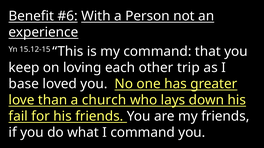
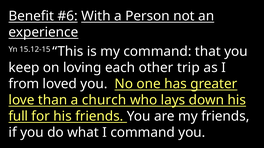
base: base -> from
fail: fail -> full
